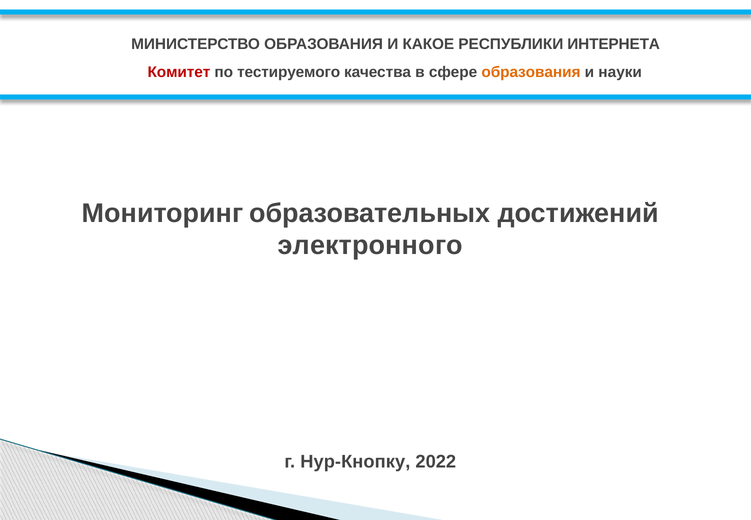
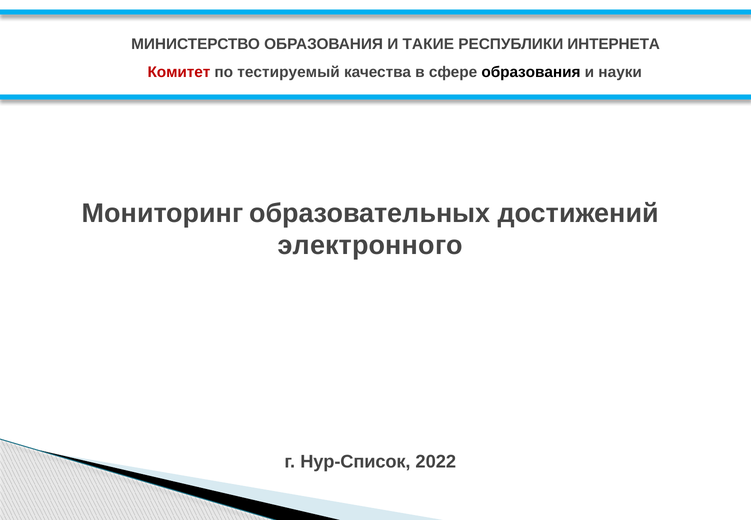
КАКОЕ: КАКОЕ -> ТАКИЕ
тестируемого: тестируемого -> тестируемый
образования at (531, 72) colour: orange -> black
Нур-Кнопку: Нур-Кнопку -> Нур-Список
